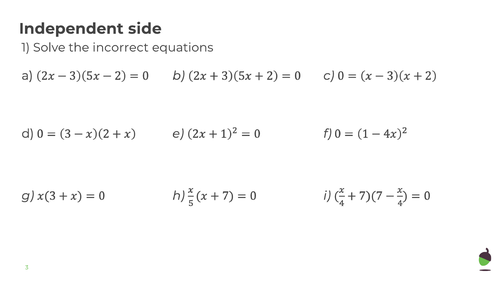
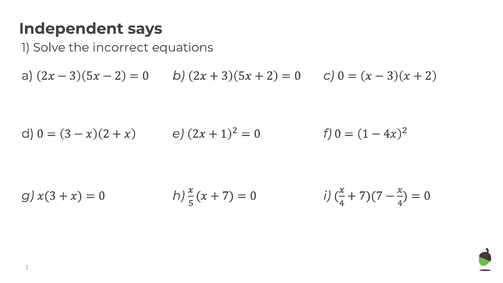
side: side -> says
